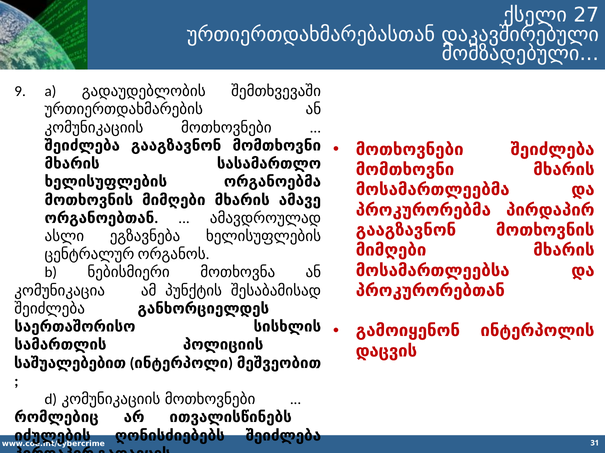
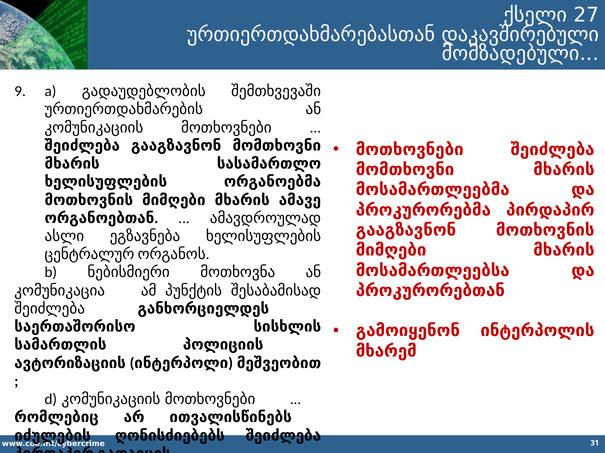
დაცვის: დაცვის -> მხარემ
საშუალებებით: საშუალებებით -> ავტორიზაციის
